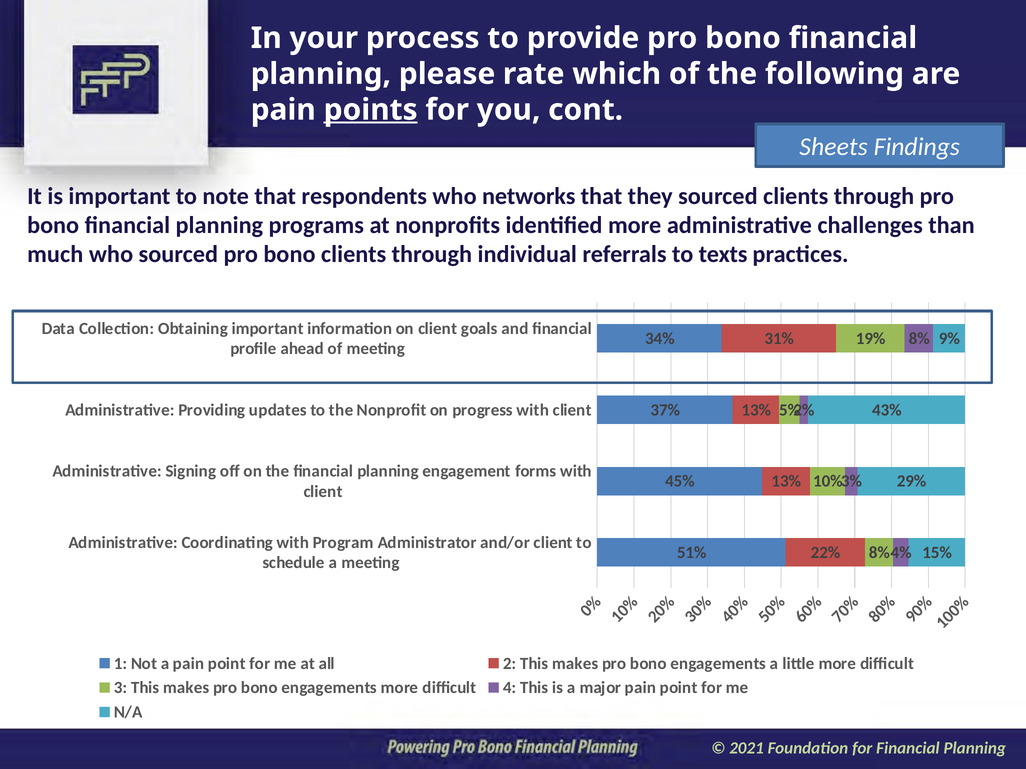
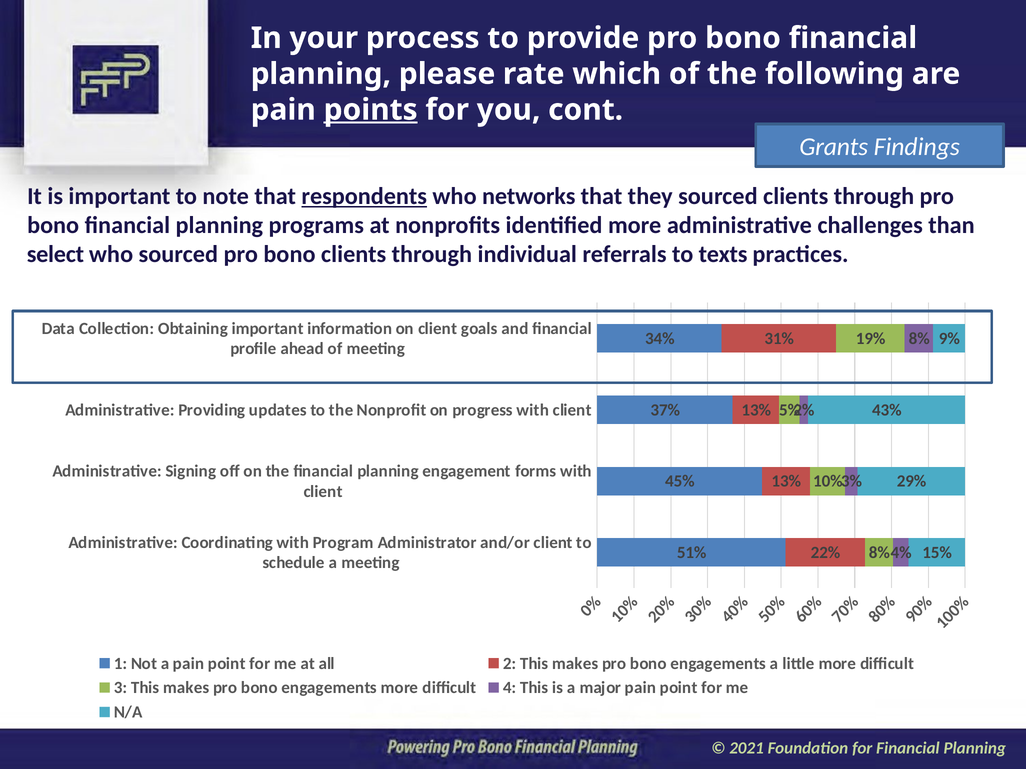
Sheets: Sheets -> Grants
respondents underline: none -> present
much: much -> select
